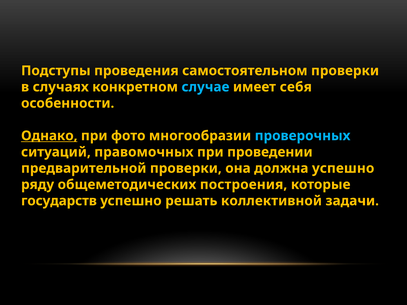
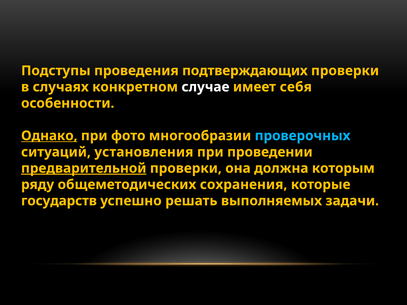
самостоятельном: самостоятельном -> подтверждающих
случае colour: light blue -> white
правомочных: правомочных -> установления
предварительной underline: none -> present
должна успешно: успешно -> которым
построения: построения -> сохранения
коллективной: коллективной -> выполняемых
